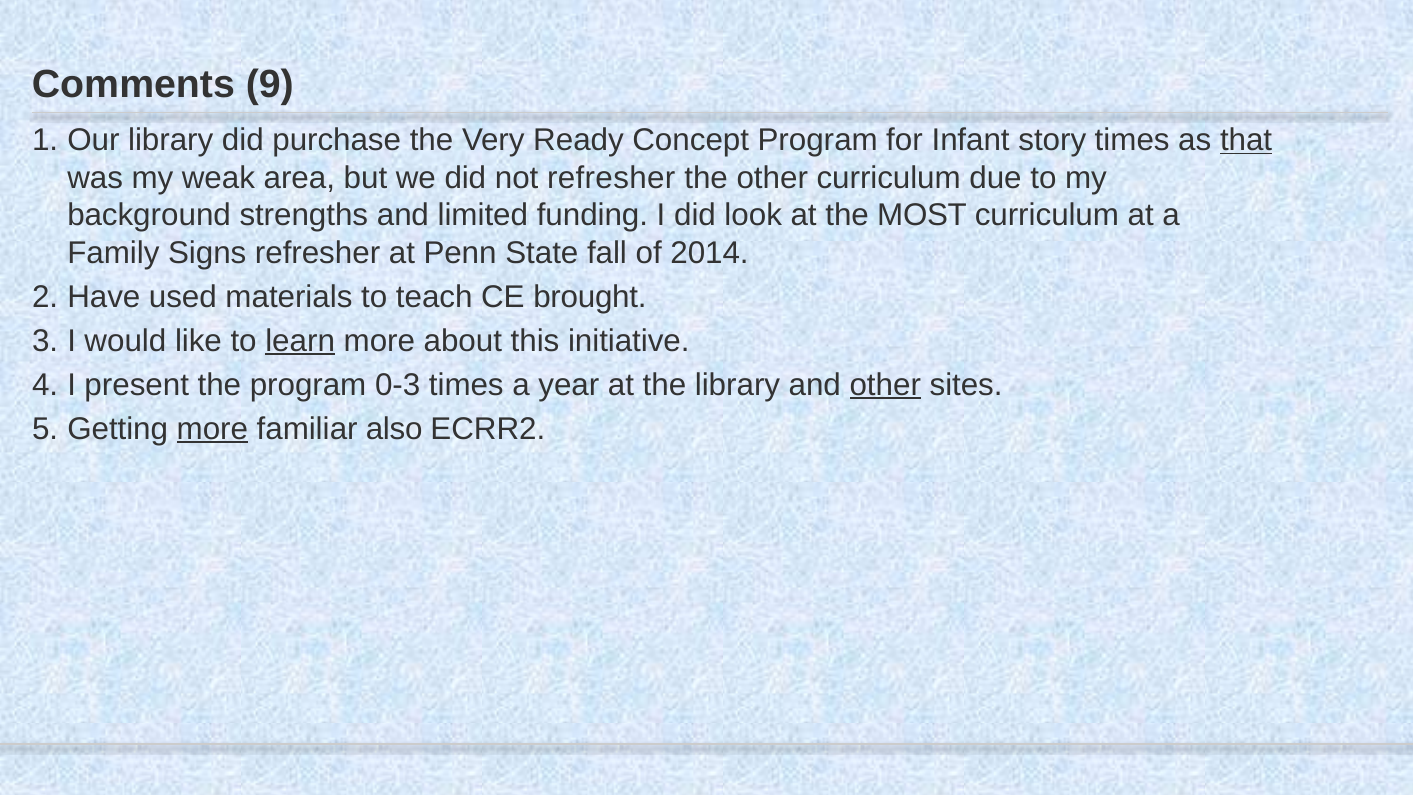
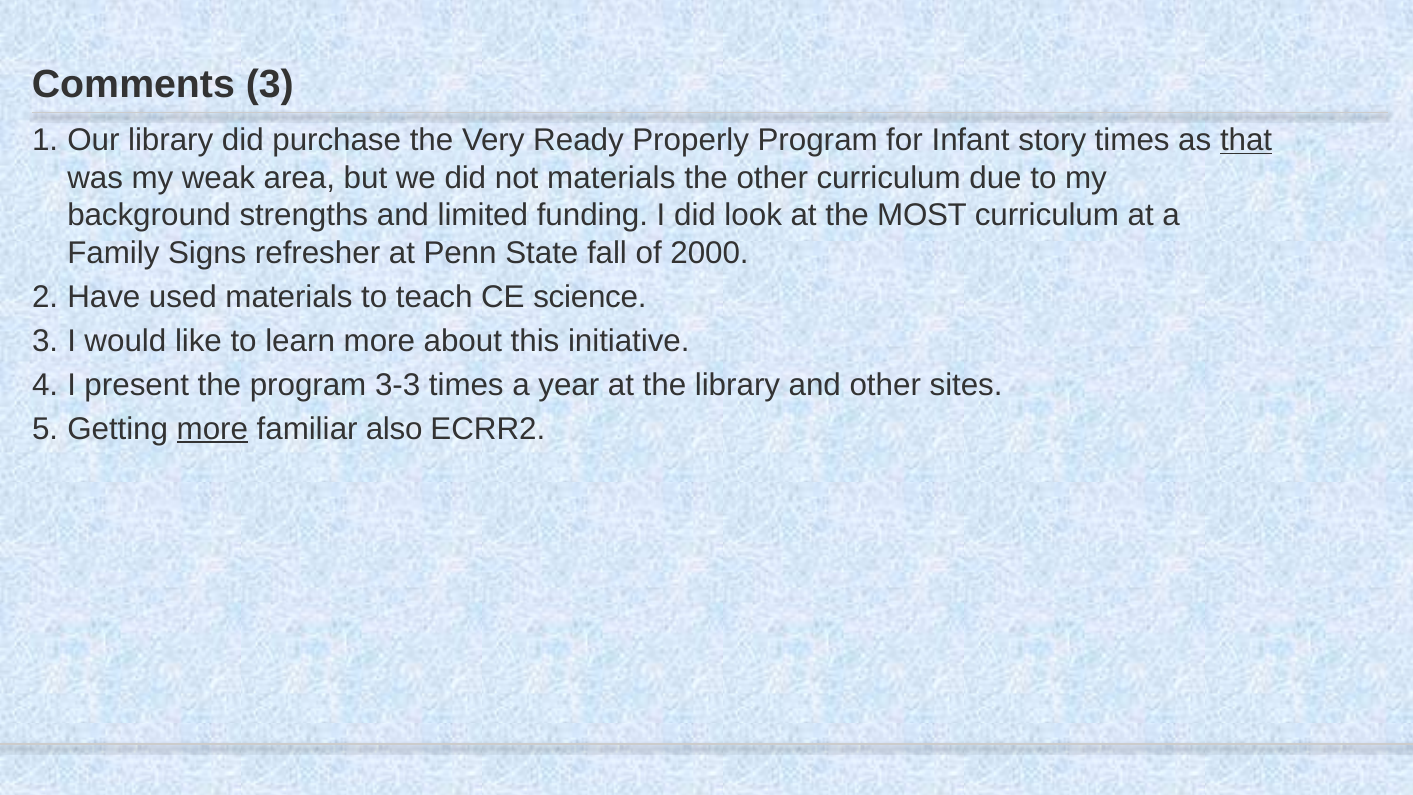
Comments 9: 9 -> 3
Concept: Concept -> Properly
not refresher: refresher -> materials
2014: 2014 -> 2000
brought: brought -> science
learn underline: present -> none
0-3: 0-3 -> 3-3
other at (885, 385) underline: present -> none
